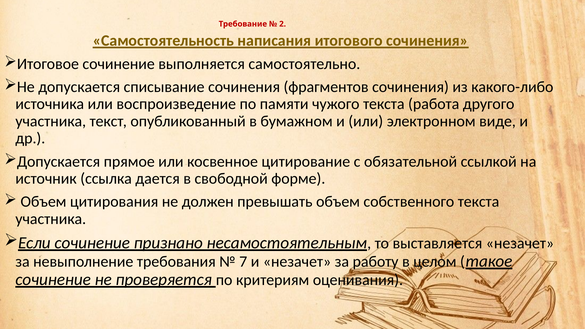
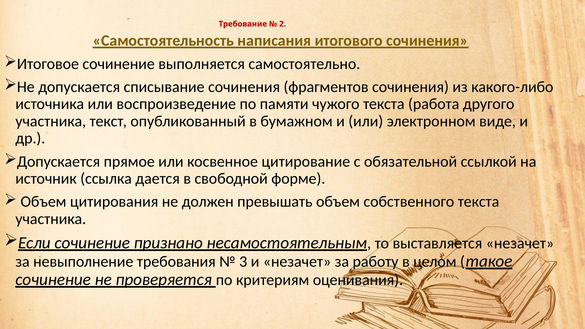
7: 7 -> 3
